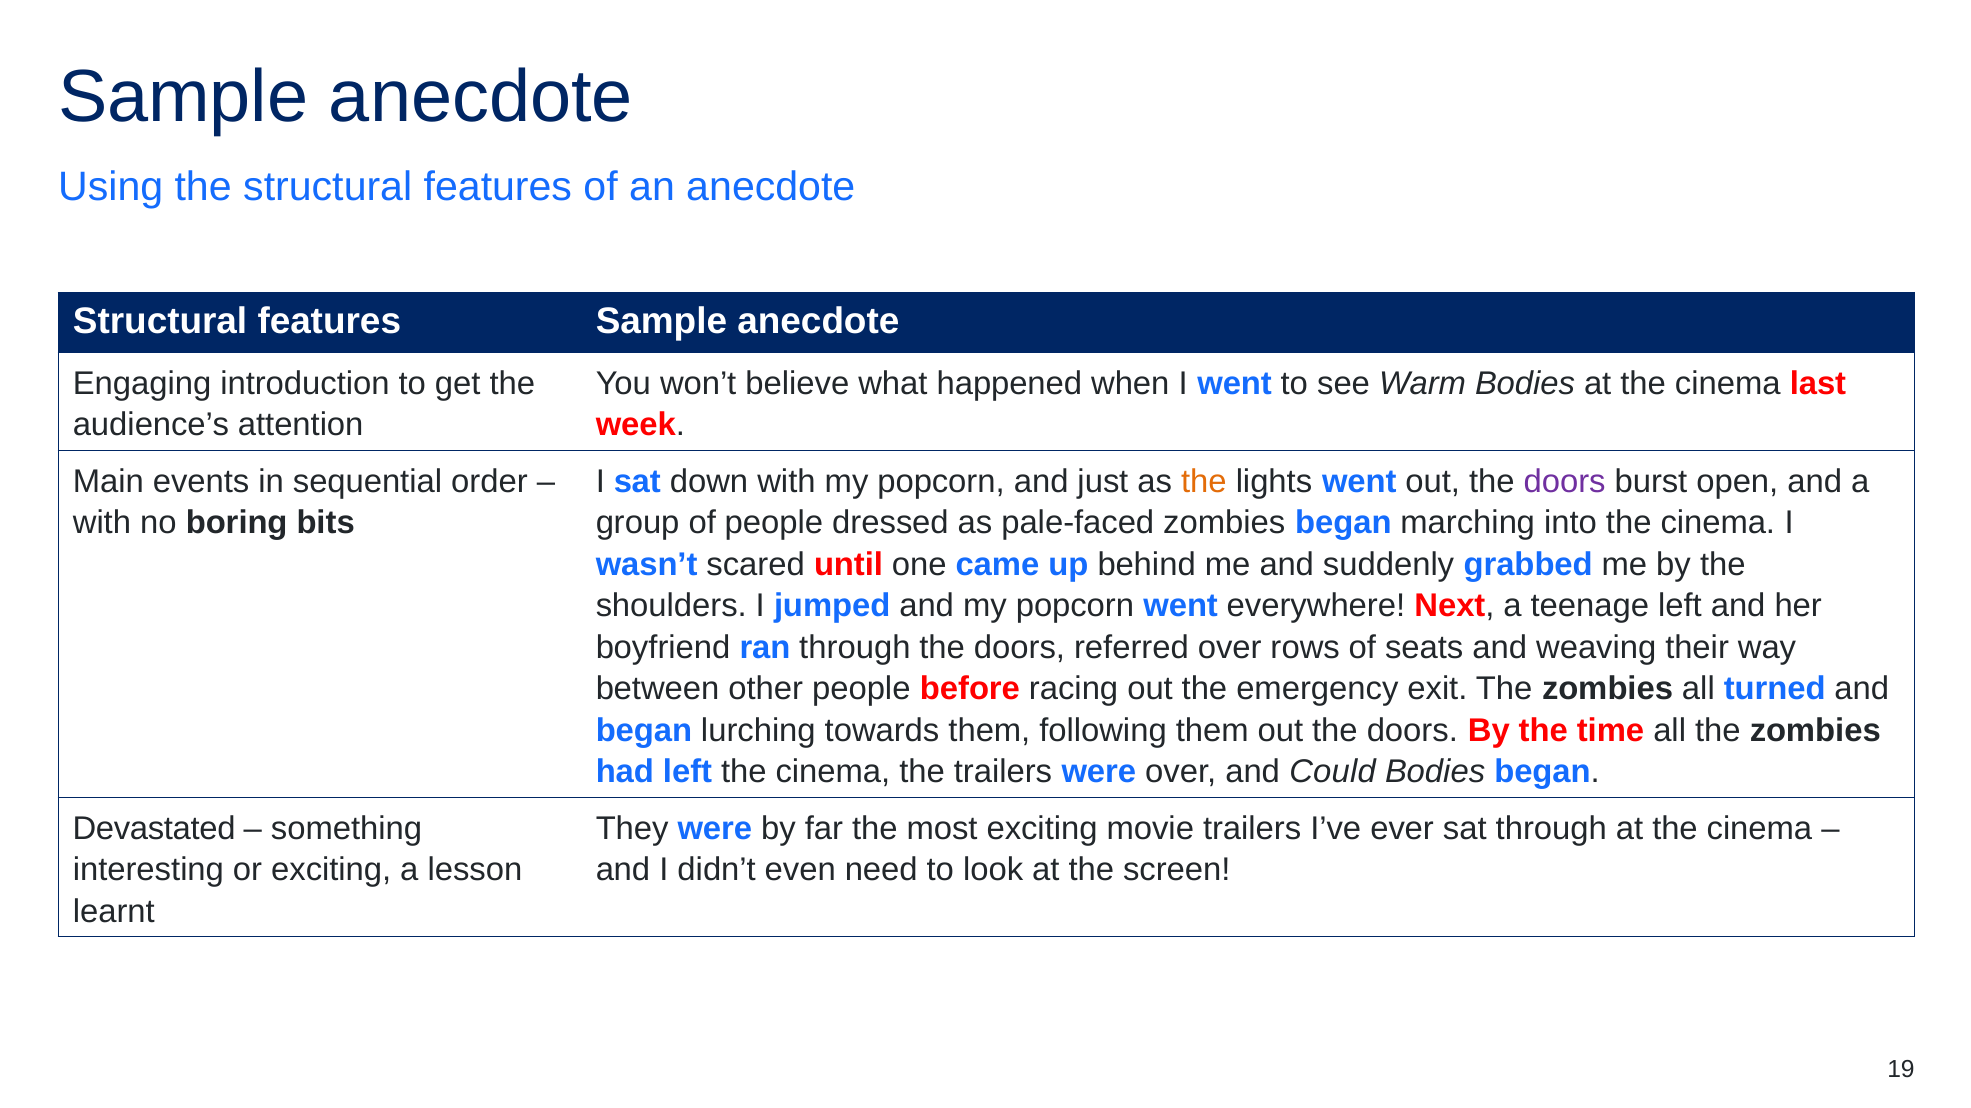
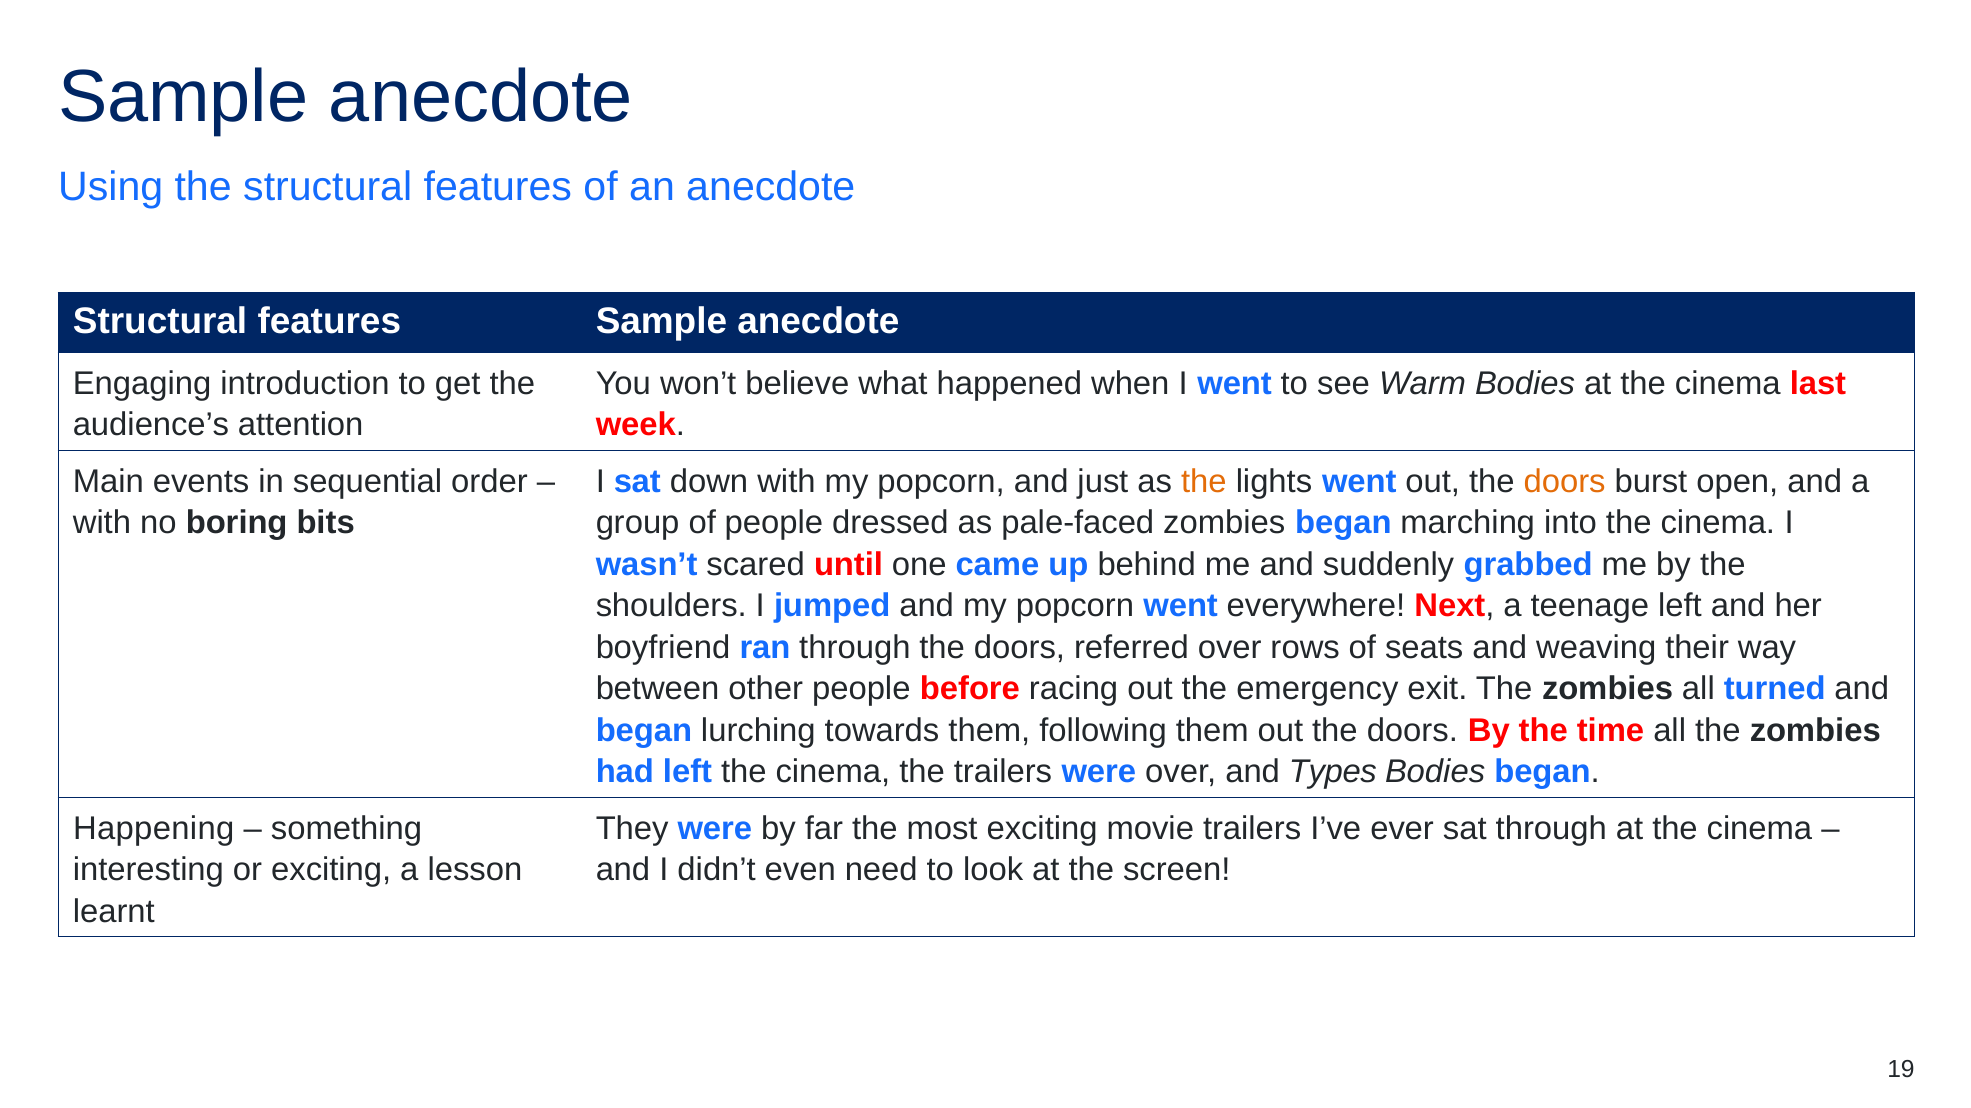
doors at (1565, 482) colour: purple -> orange
Could: Could -> Types
Devastated: Devastated -> Happening
